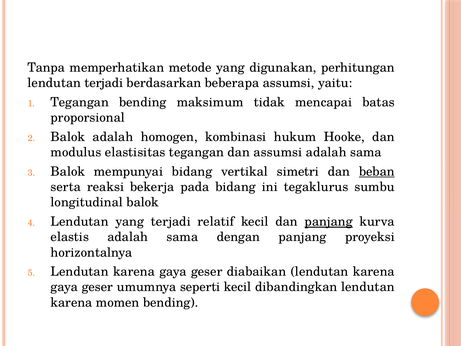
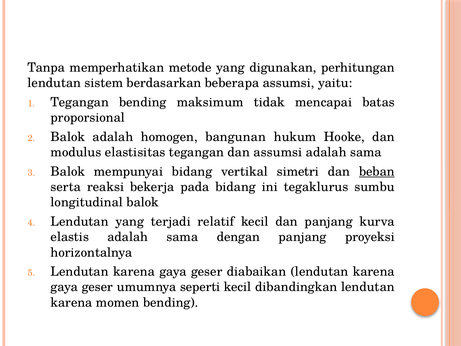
lendutan terjadi: terjadi -> sistem
kombinasi: kombinasi -> bangunan
panjang at (329, 221) underline: present -> none
